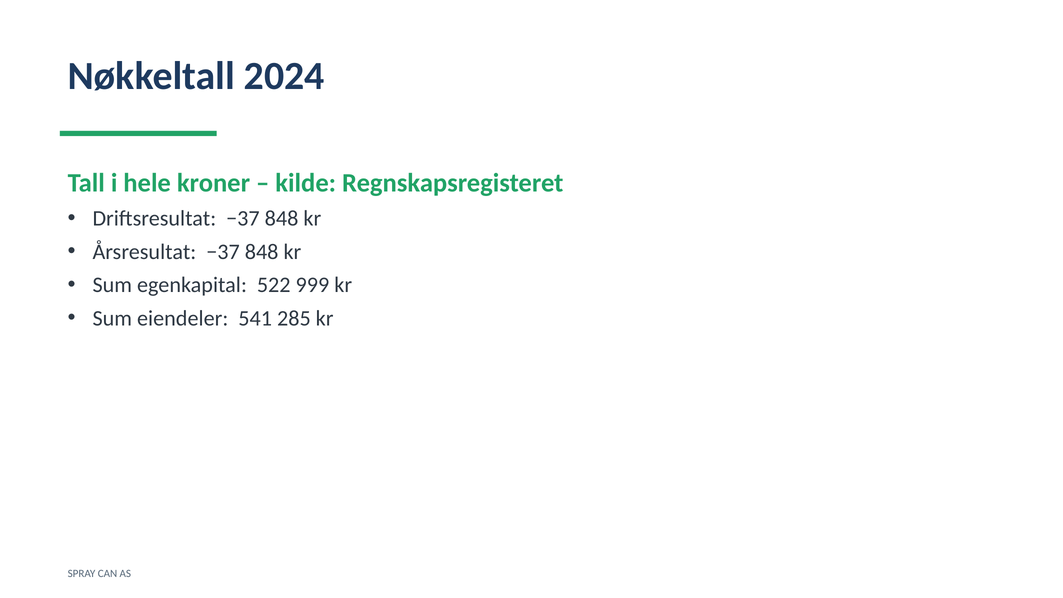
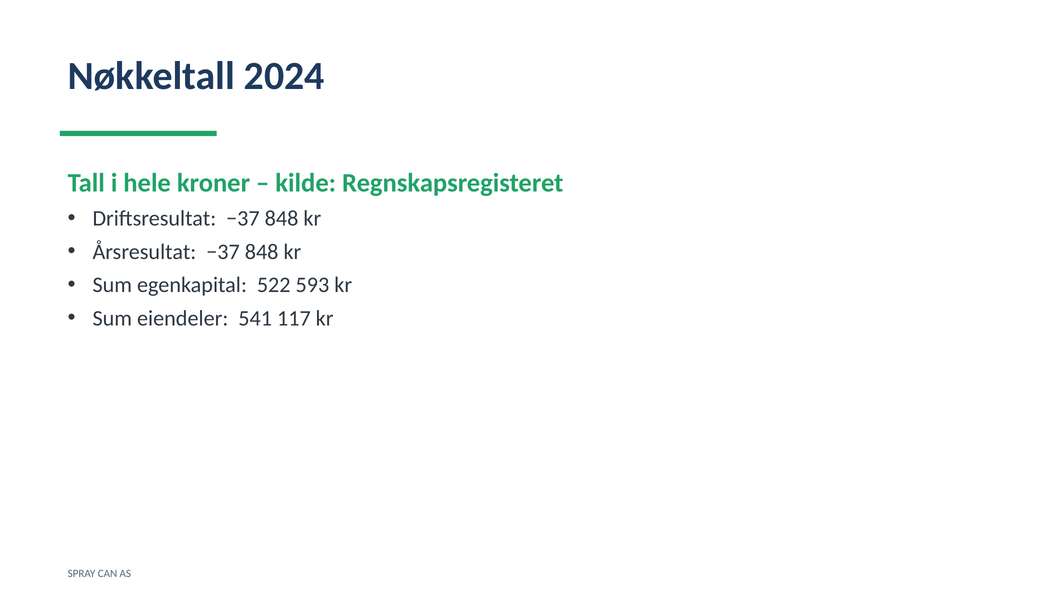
999: 999 -> 593
285: 285 -> 117
